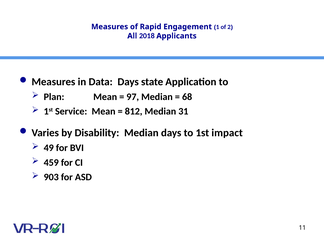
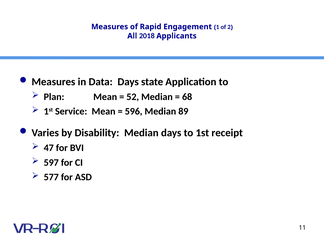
97: 97 -> 52
812: 812 -> 596
31: 31 -> 89
impact: impact -> receipt
49: 49 -> 47
459: 459 -> 597
903: 903 -> 577
